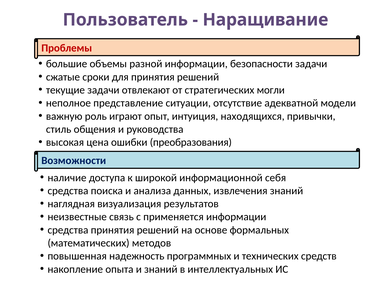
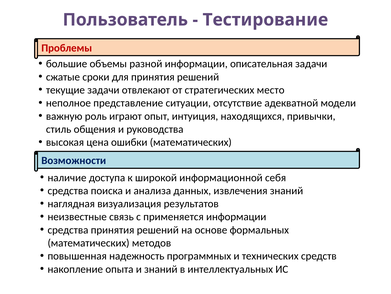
Наращивание: Наращивание -> Тестирование
безопасности: безопасности -> описательная
могли: могли -> место
ошибки преобразования: преобразования -> математических
